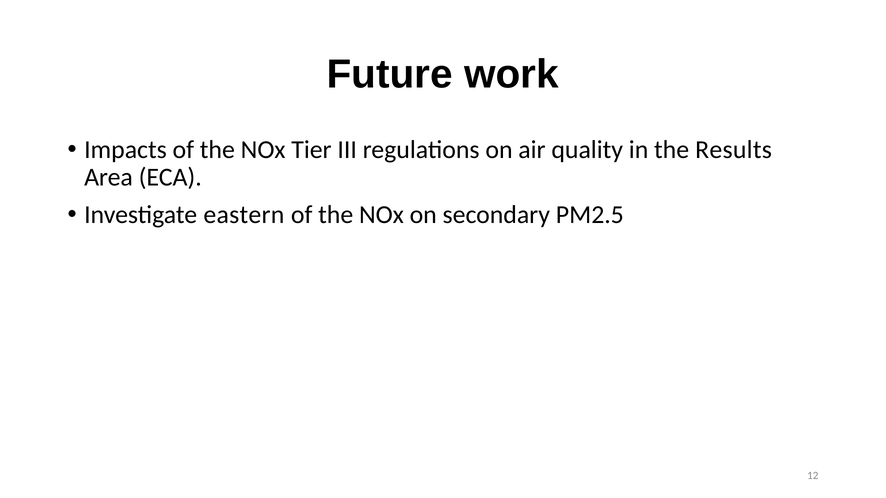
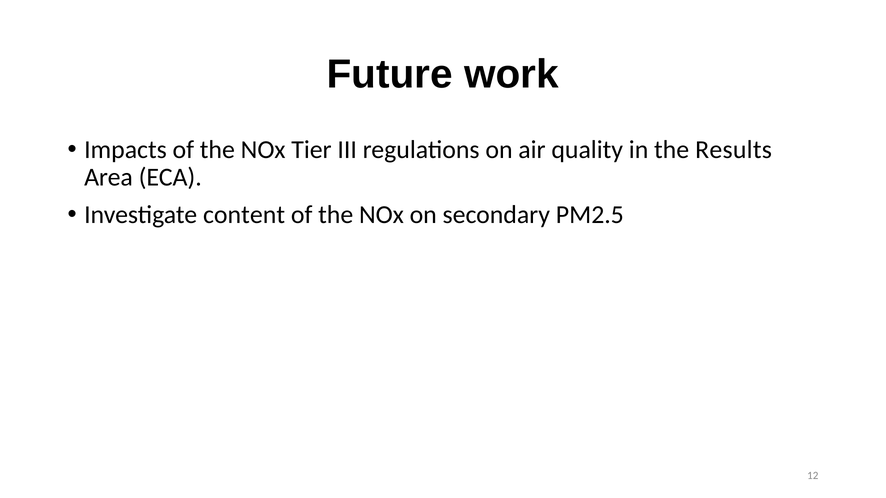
eastern: eastern -> content
